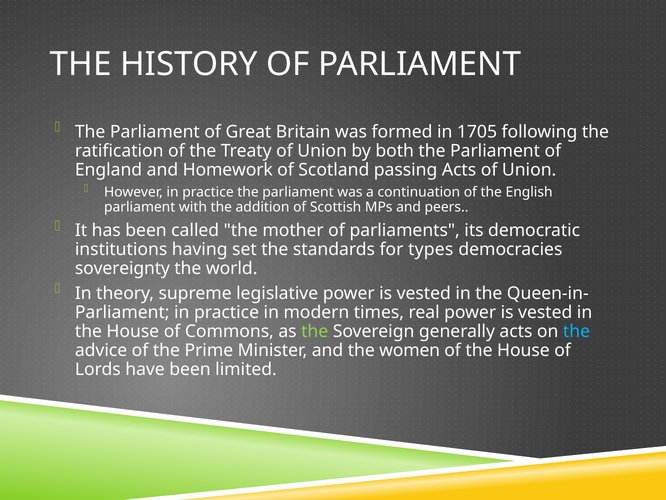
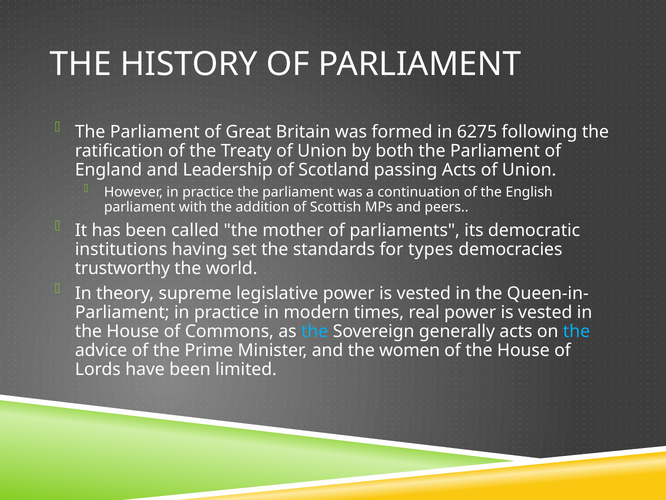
1705: 1705 -> 6275
Homework: Homework -> Leadership
sovereignty: sovereignty -> trustworthy
the at (315, 331) colour: light green -> light blue
